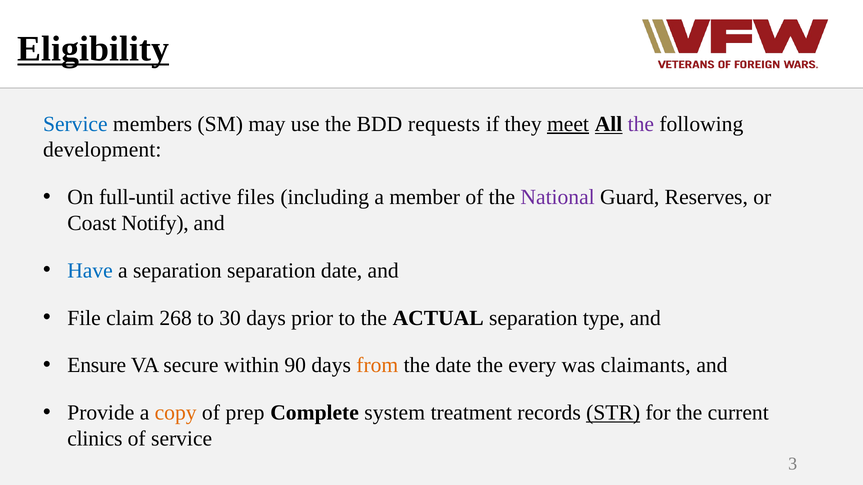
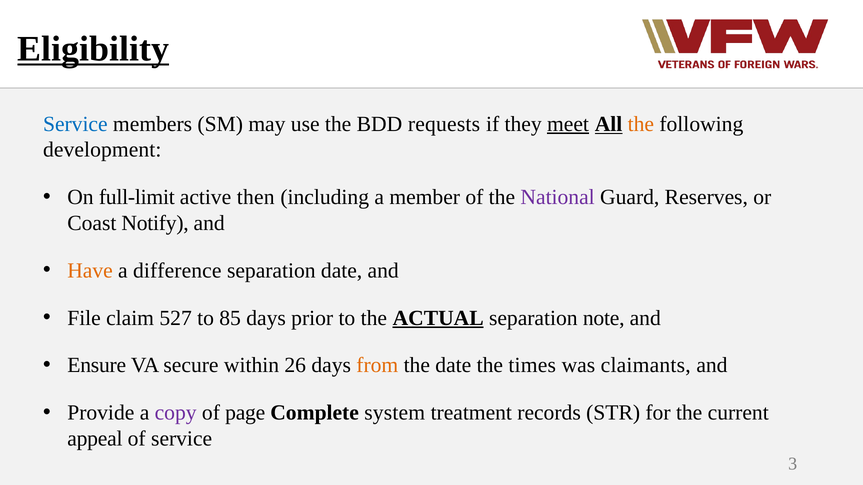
the at (641, 124) colour: purple -> orange
full-until: full-until -> full-limit
files: files -> then
Have colour: blue -> orange
a separation: separation -> difference
268: 268 -> 527
30: 30 -> 85
ACTUAL underline: none -> present
type: type -> note
90: 90 -> 26
every: every -> times
copy colour: orange -> purple
prep: prep -> page
STR underline: present -> none
clinics: clinics -> appeal
